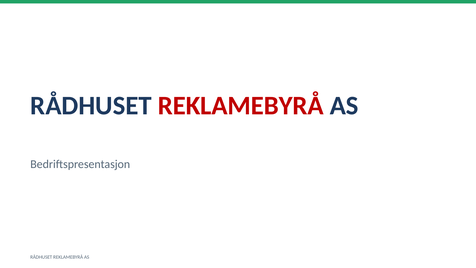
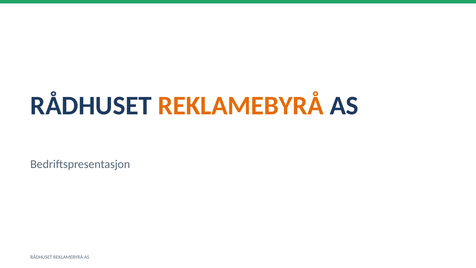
REKLAMEBYRÅ at (241, 106) colour: red -> orange
